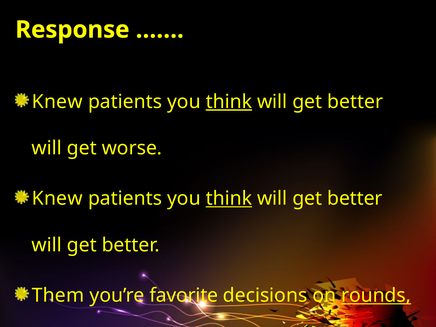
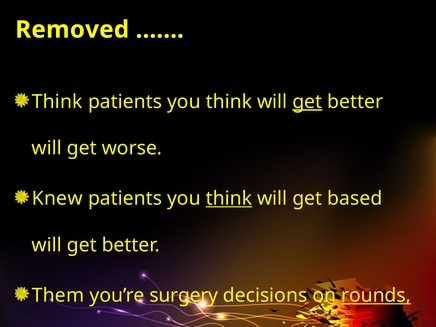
Response: Response -> Removed
Knew at (57, 102): Knew -> Think
think at (229, 102) underline: present -> none
get at (307, 102) underline: none -> present
better at (355, 199): better -> based
favorite: favorite -> surgery
